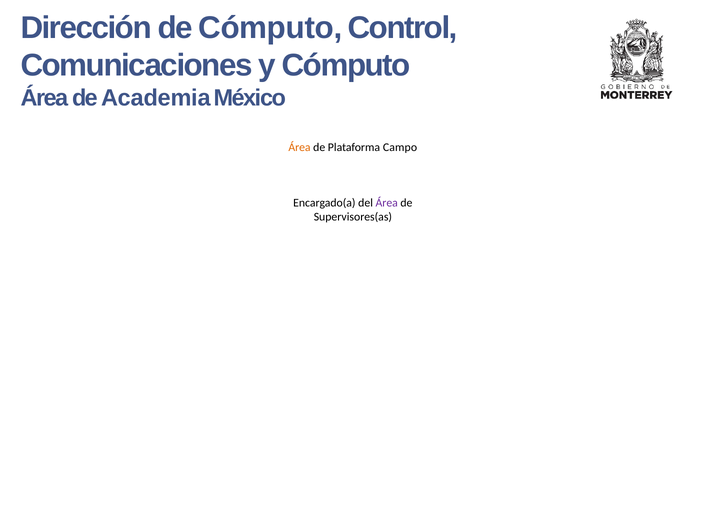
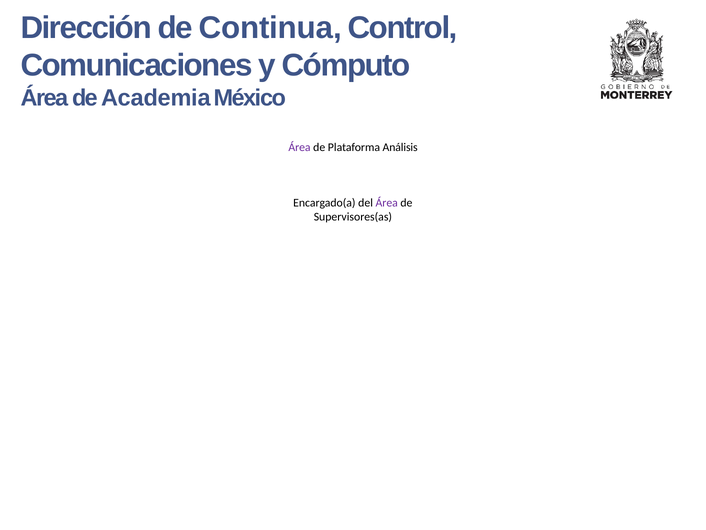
de Cómputo: Cómputo -> Continua
Área at (299, 147) colour: orange -> purple
Campo: Campo -> Análisis
